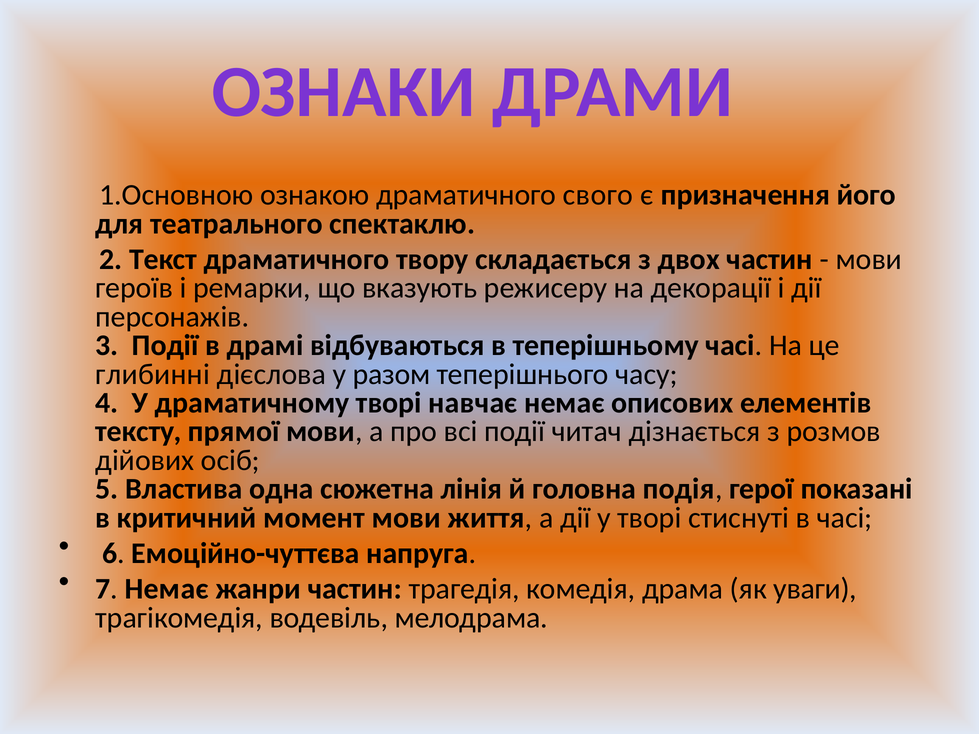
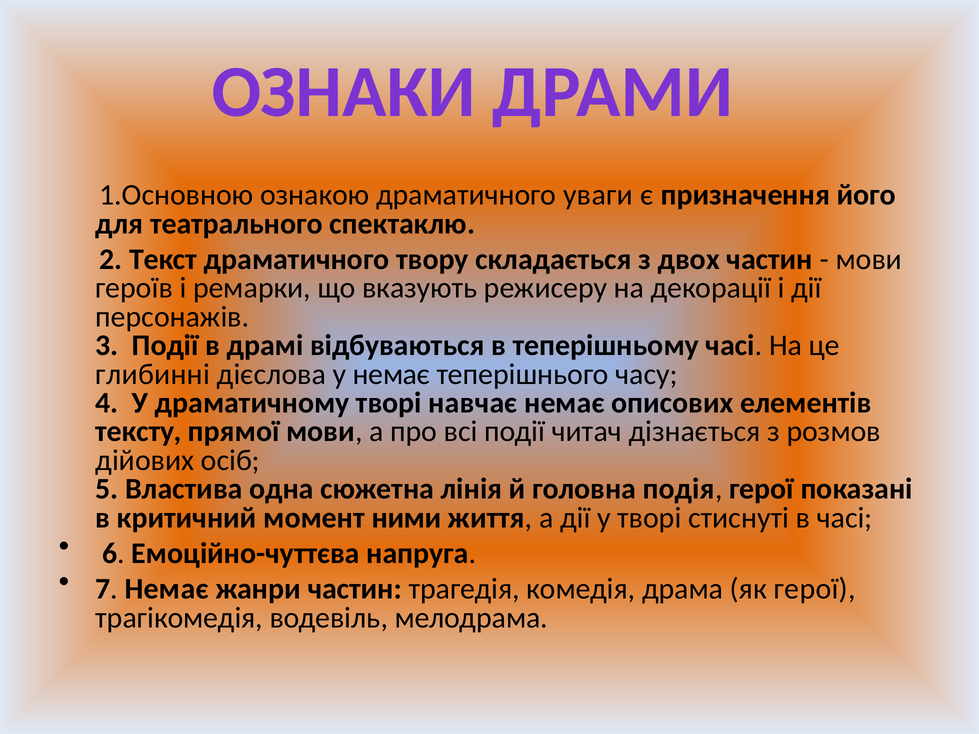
свого: свого -> уваги
у разом: разом -> немає
момент мови: мови -> ними
як уваги: уваги -> герої
